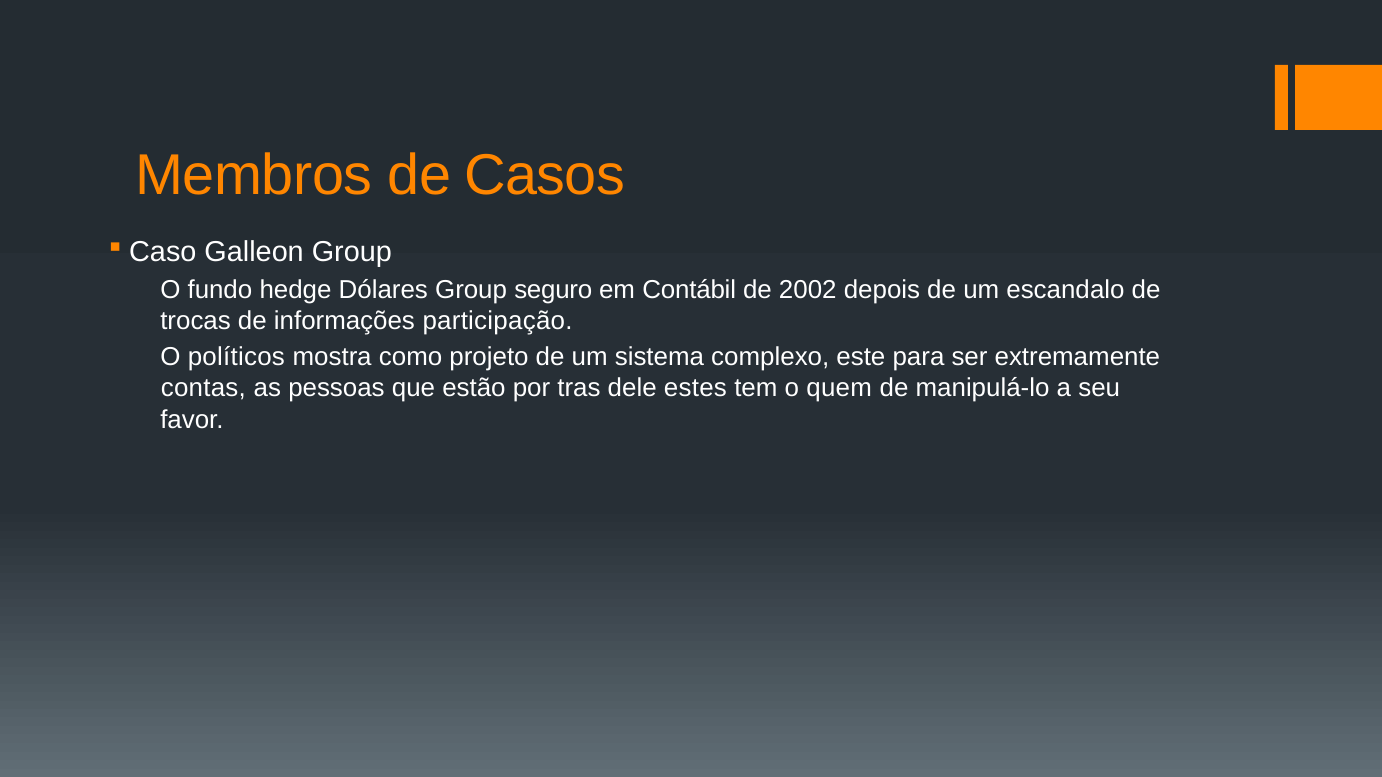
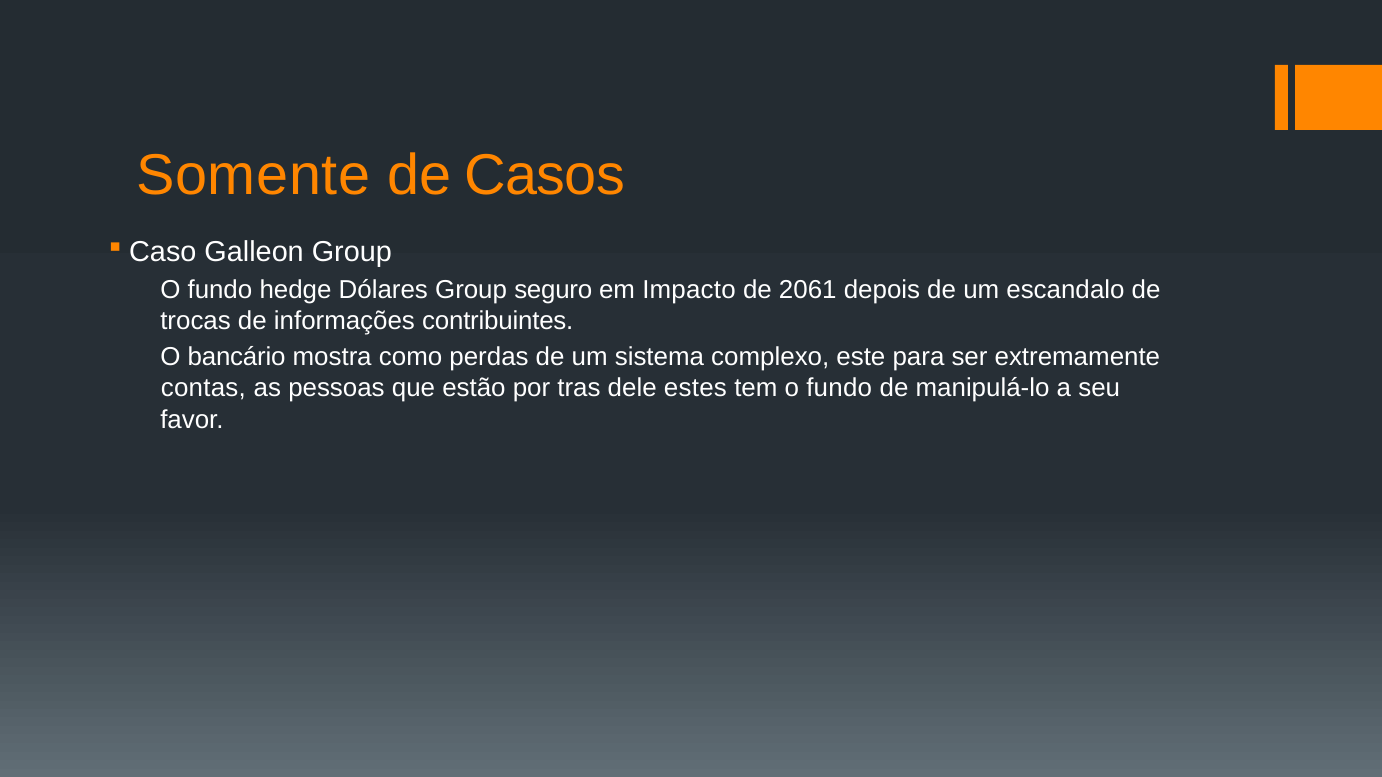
Membros: Membros -> Somente
Contábil: Contábil -> Impacto
2002: 2002 -> 2061
participação: participação -> contribuintes
políticos: políticos -> bancário
projeto: projeto -> perdas
tem o quem: quem -> fundo
